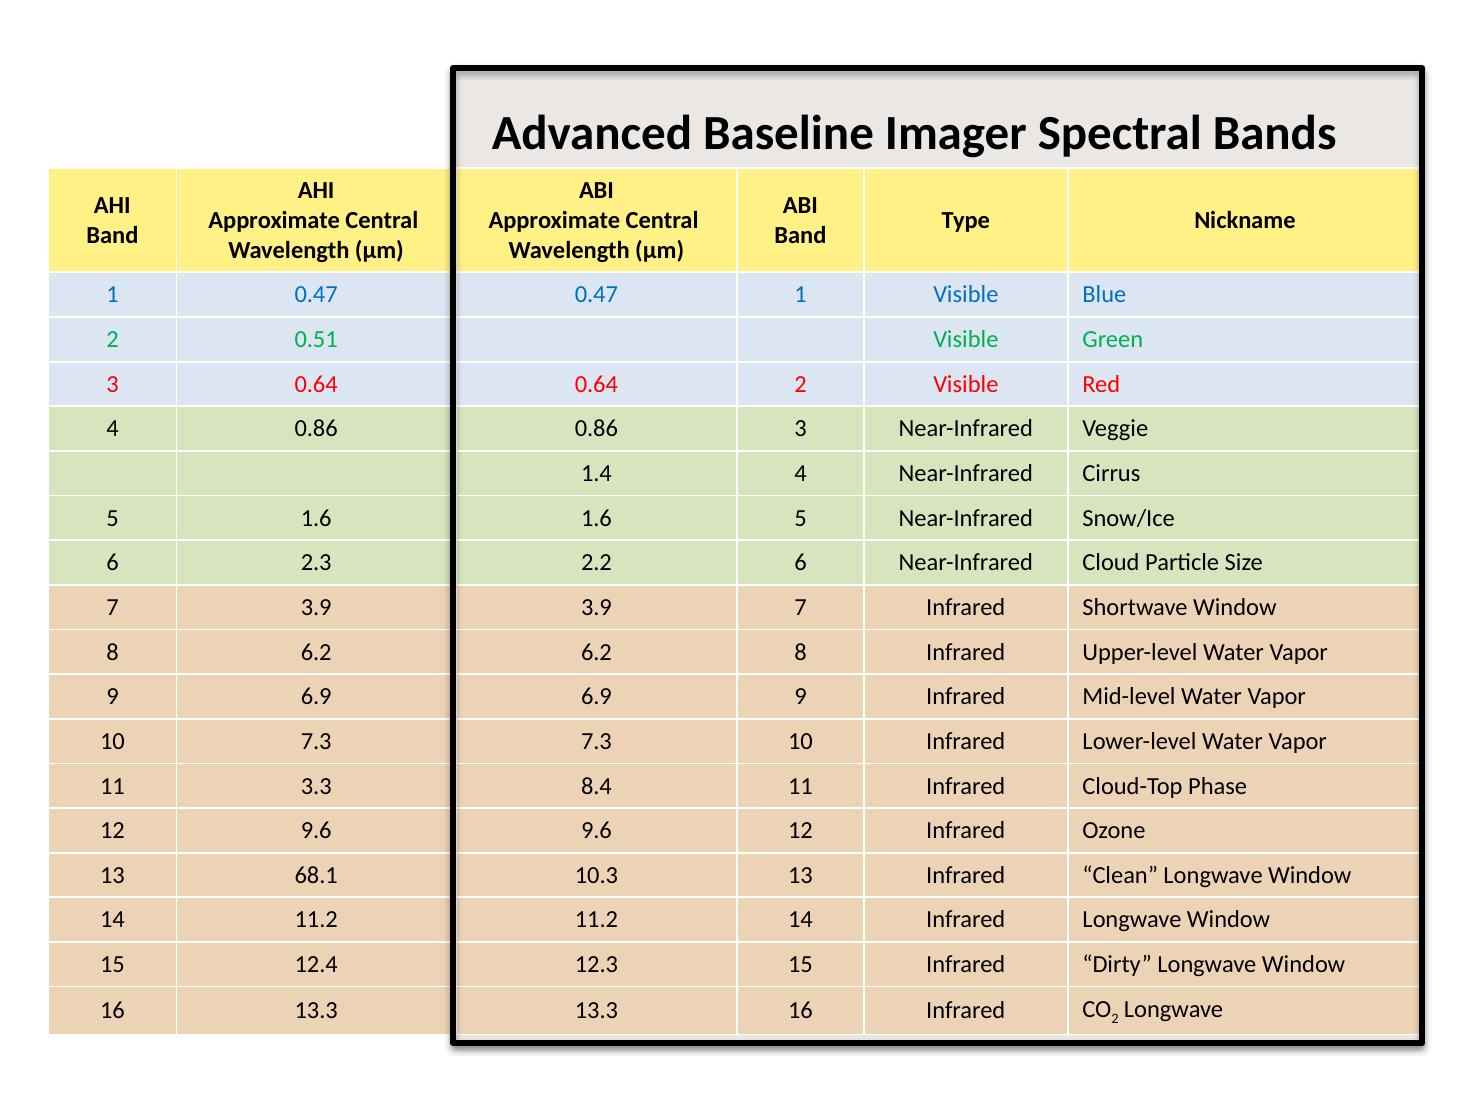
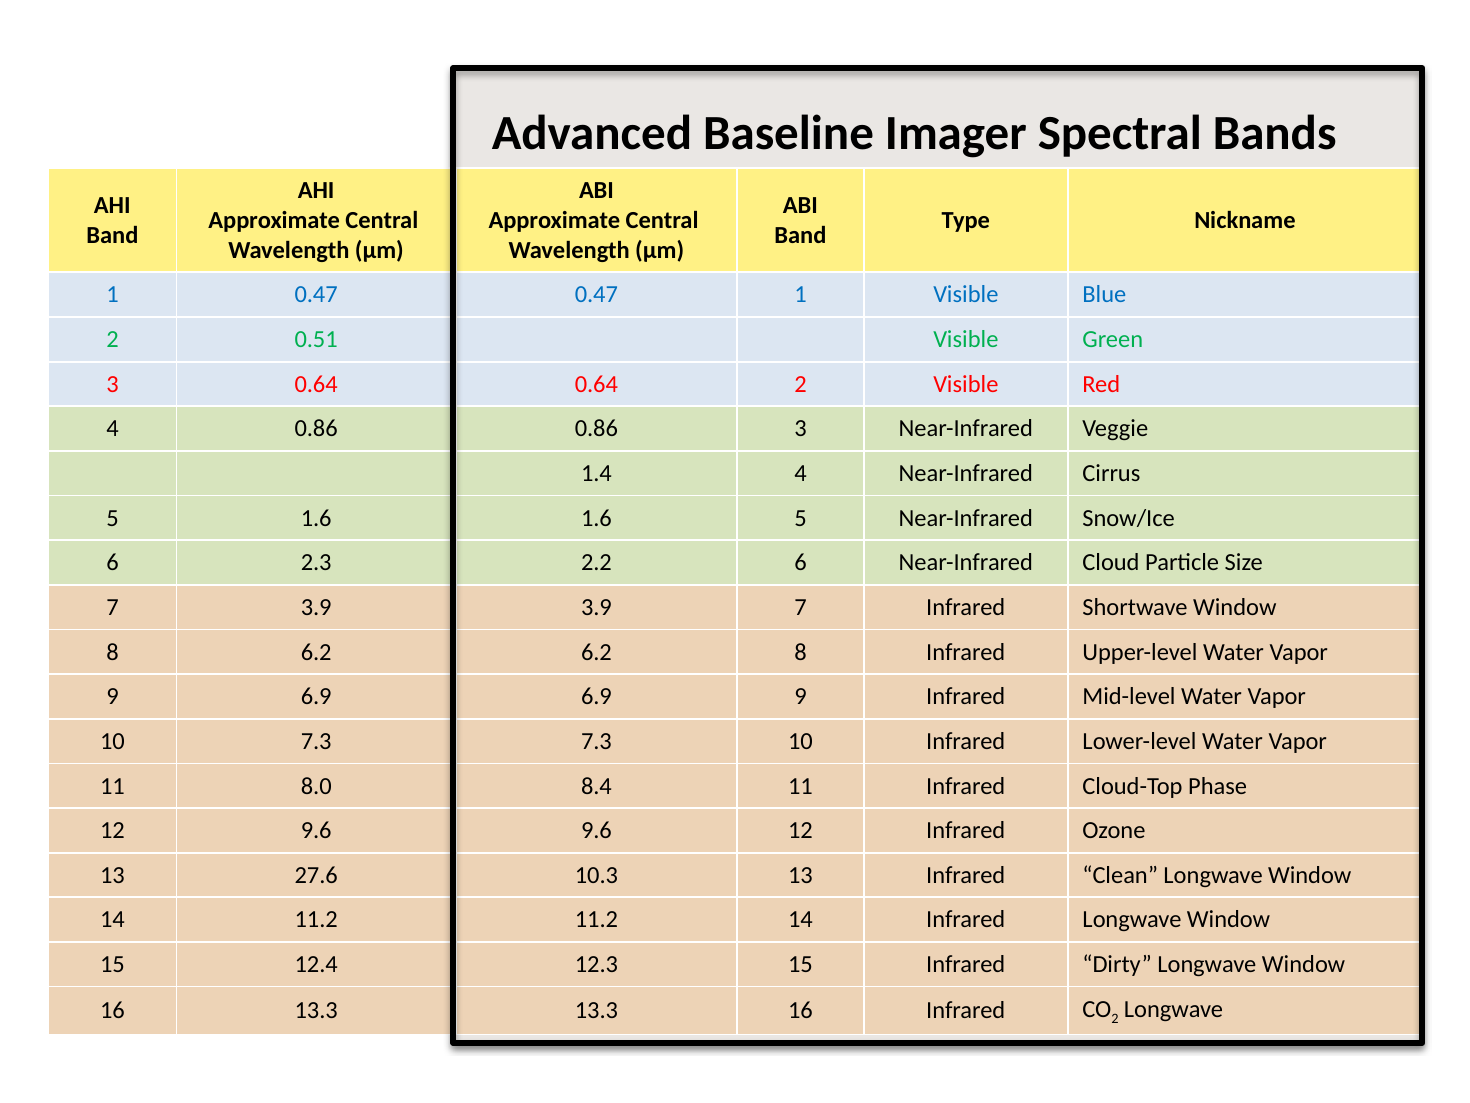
3.3: 3.3 -> 8.0
68.1: 68.1 -> 27.6
